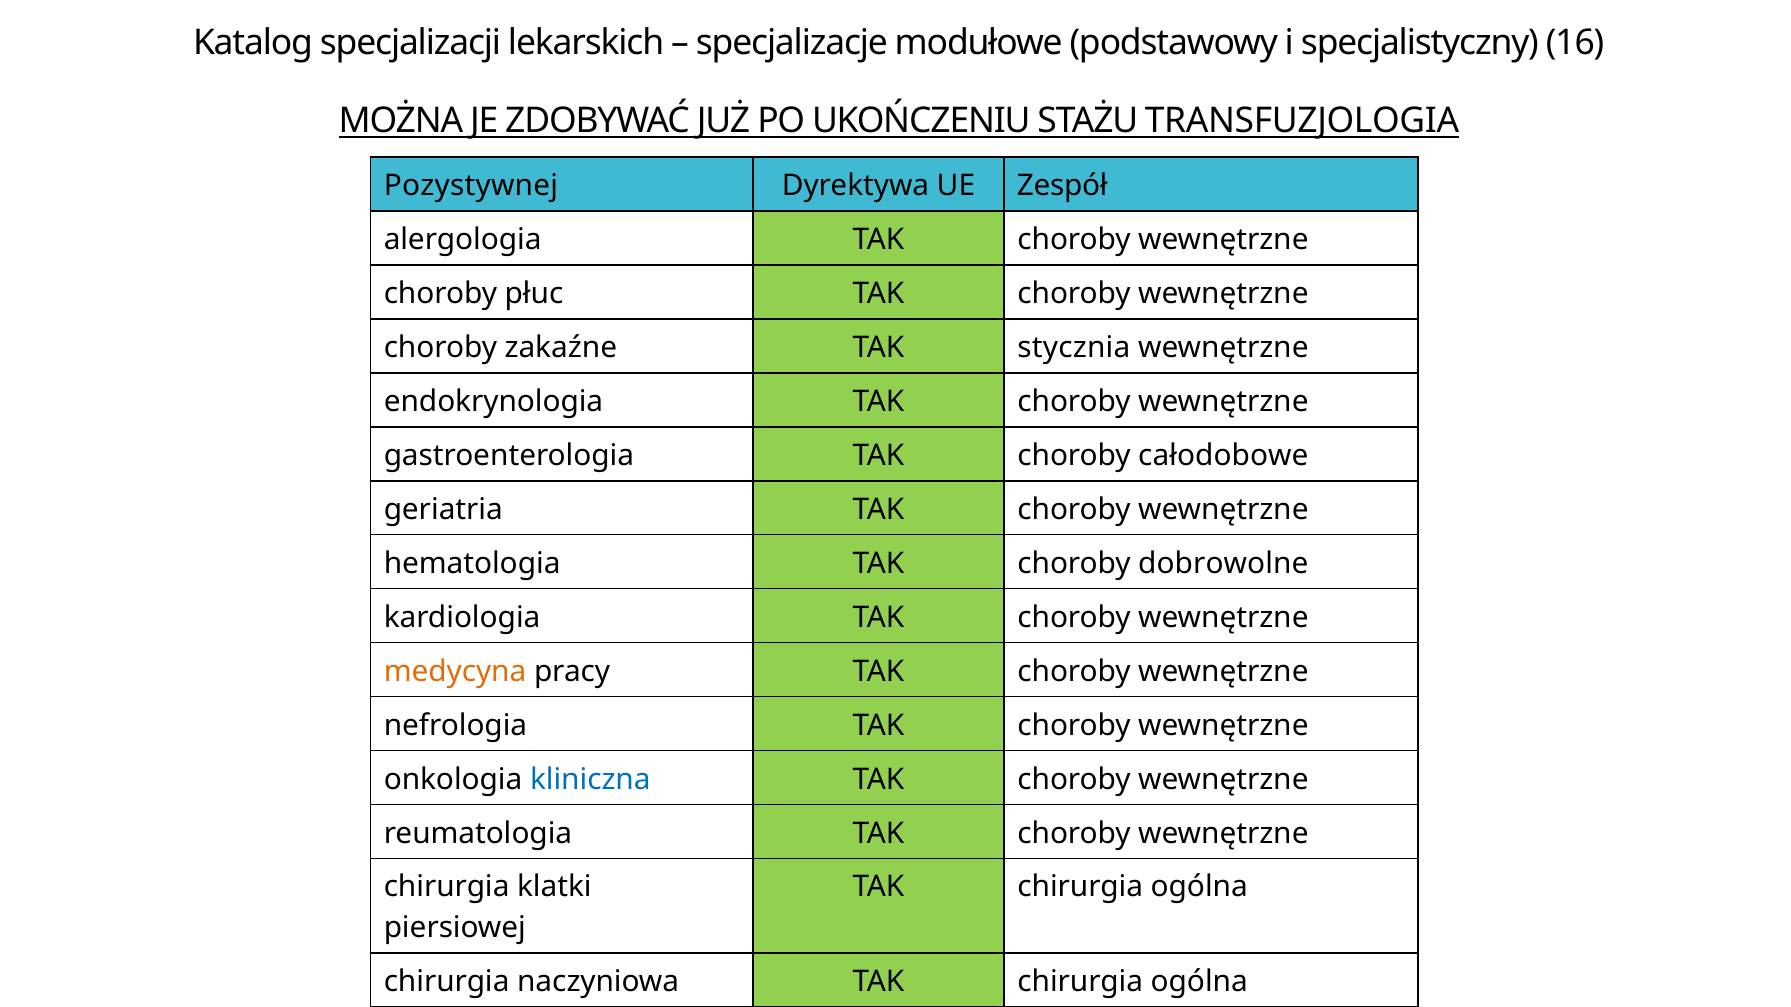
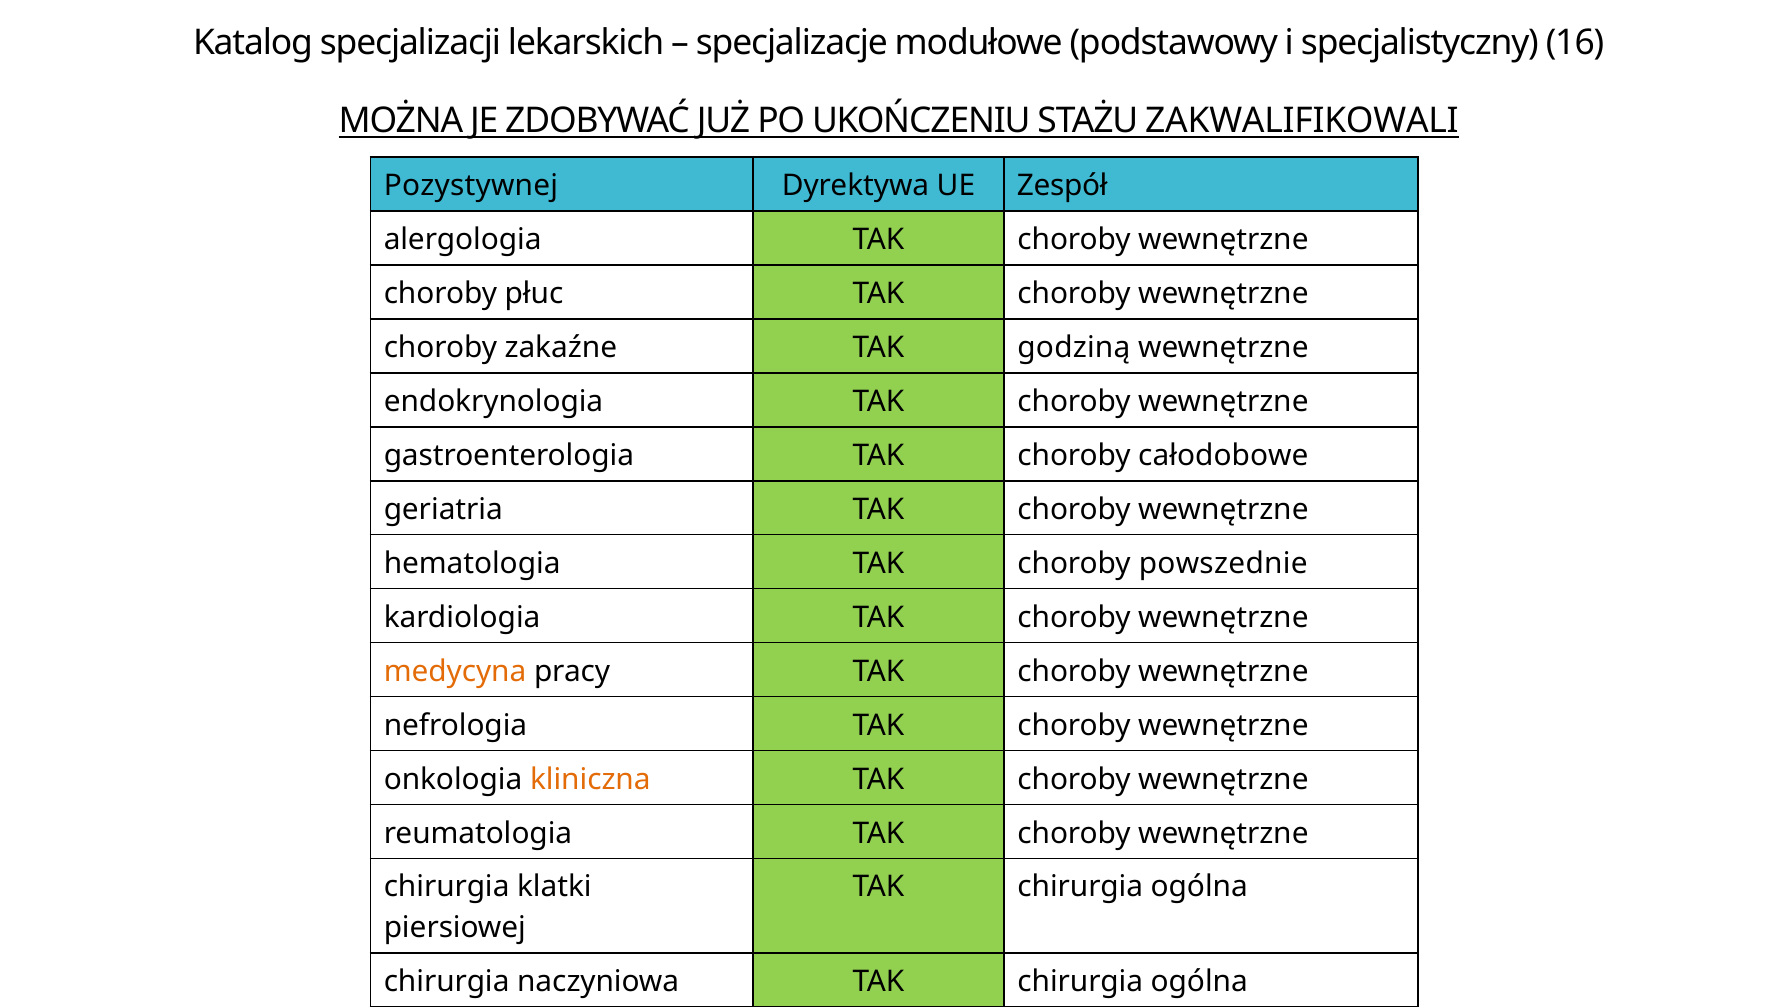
TRANSFUZJOLOGIA: TRANSFUZJOLOGIA -> ZAKWALIFIKOWALI
stycznia: stycznia -> godziną
dobrowolne: dobrowolne -> powszednie
kliniczna colour: blue -> orange
